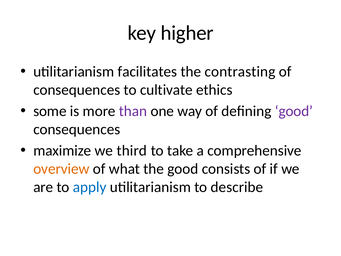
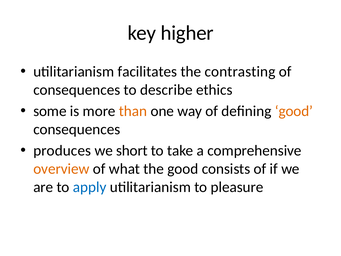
cultivate: cultivate -> describe
than colour: purple -> orange
good at (294, 111) colour: purple -> orange
maximize: maximize -> produces
third: third -> short
describe: describe -> pleasure
